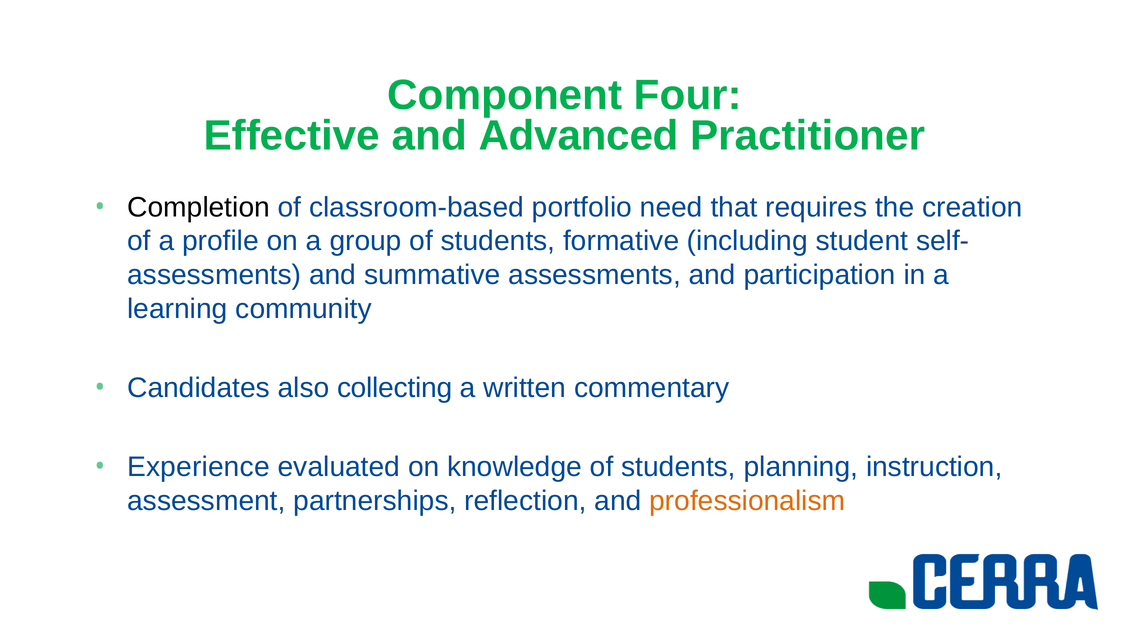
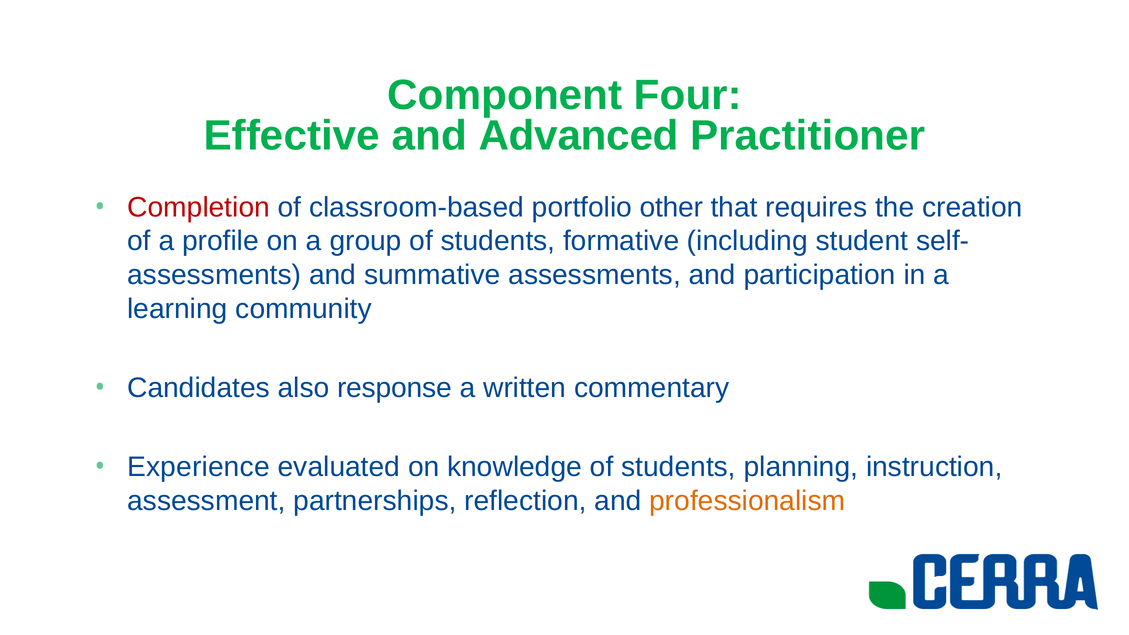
Completion colour: black -> red
need: need -> other
collecting: collecting -> response
